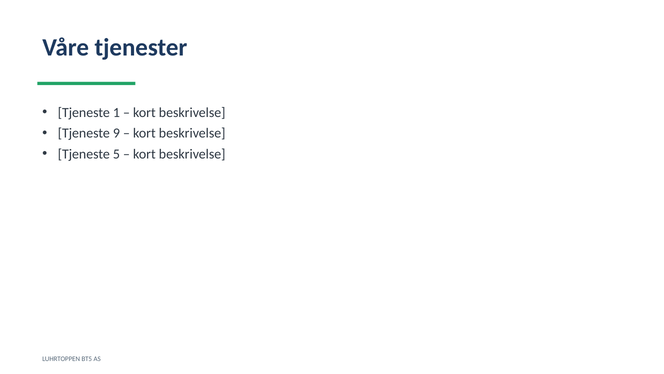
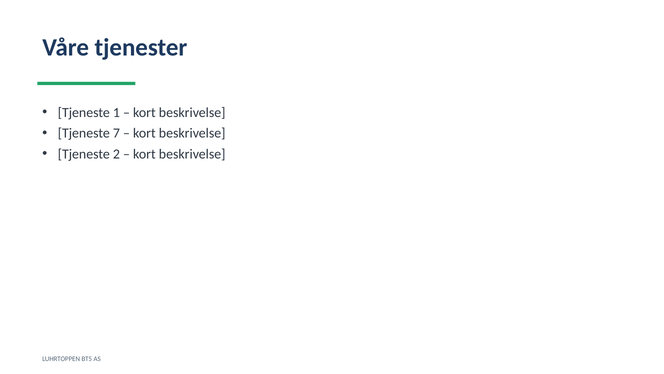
9: 9 -> 7
5: 5 -> 2
